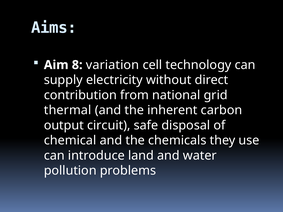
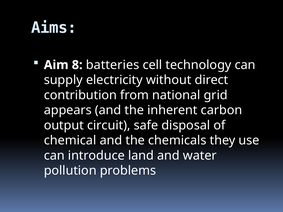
variation: variation -> batteries
thermal: thermal -> appears
